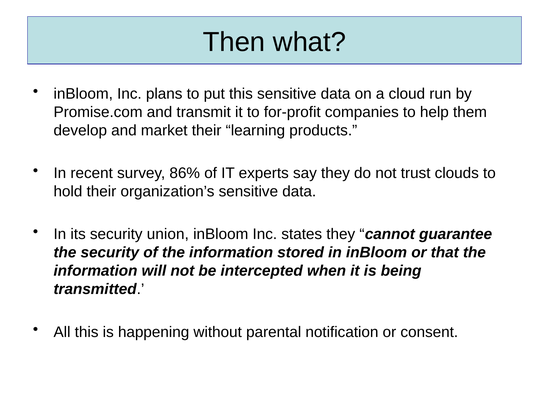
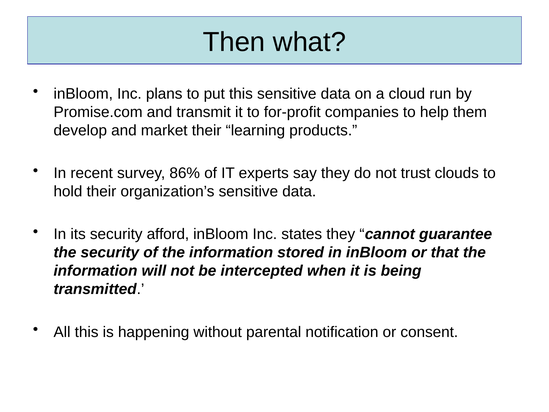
union: union -> afford
